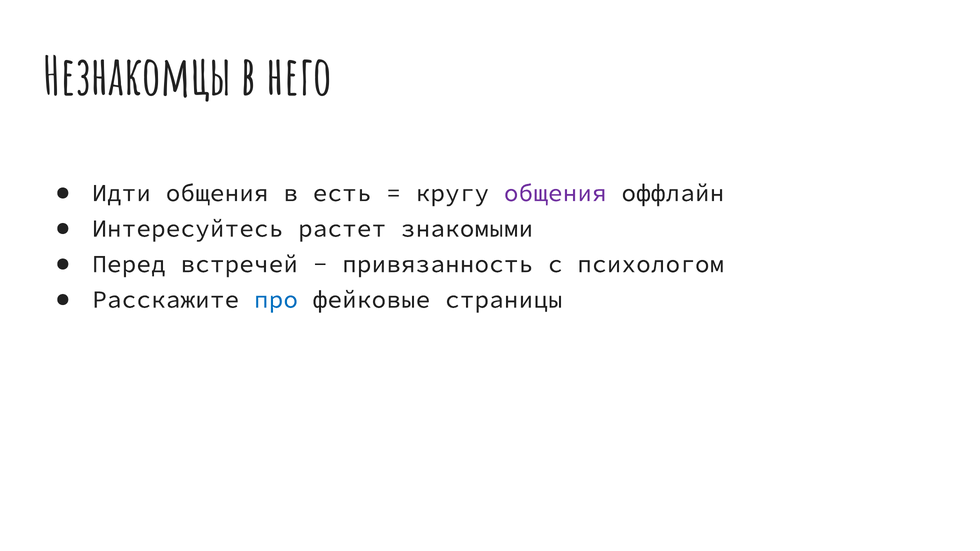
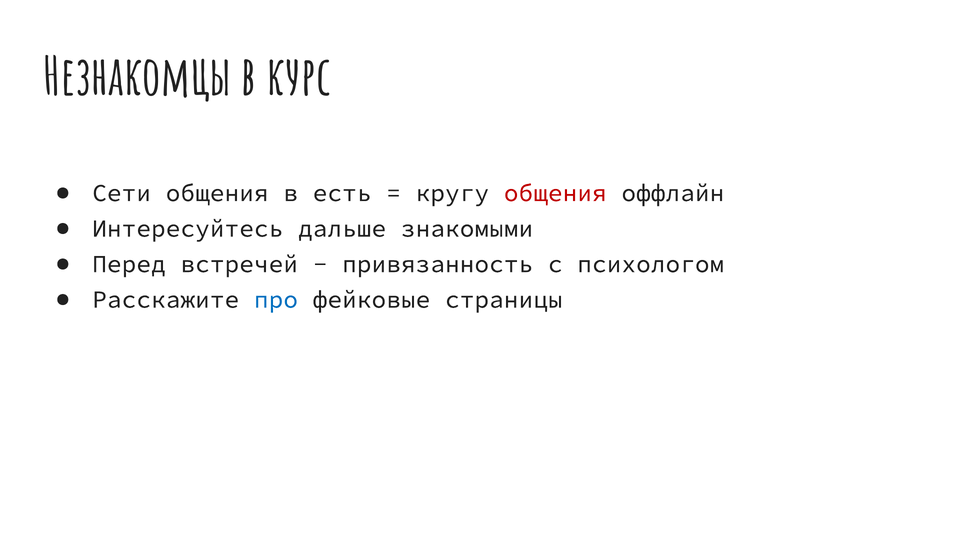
него: него -> курс
Идти: Идти -> Сети
общения at (555, 193) colour: purple -> red
растет: растет -> дальше
